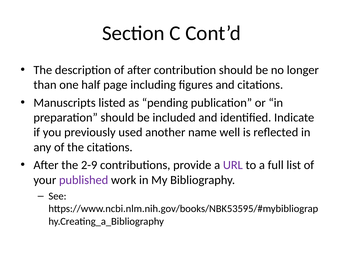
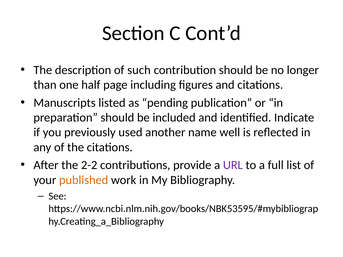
of after: after -> such
2-9: 2-9 -> 2-2
published colour: purple -> orange
